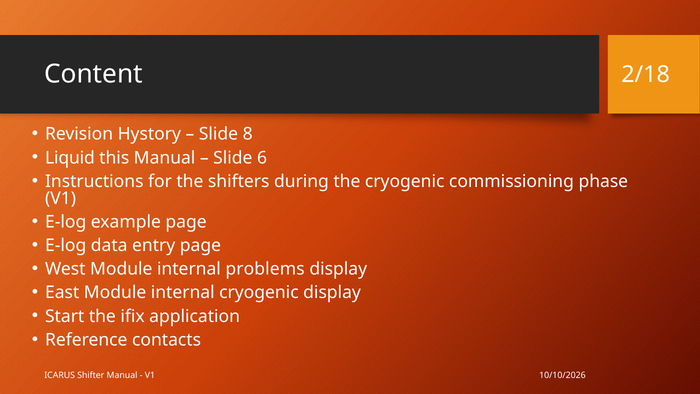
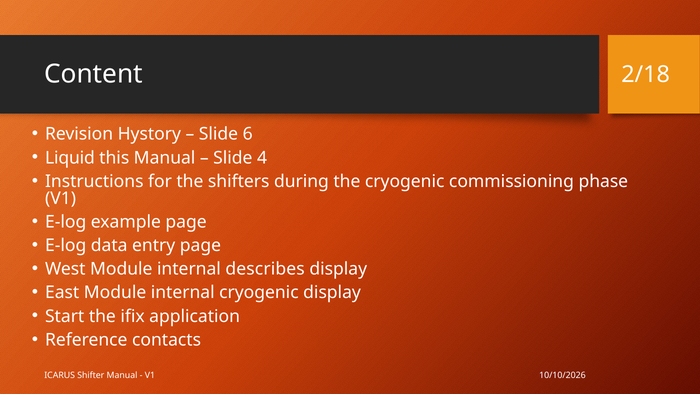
8: 8 -> 6
6: 6 -> 4
problems: problems -> describes
